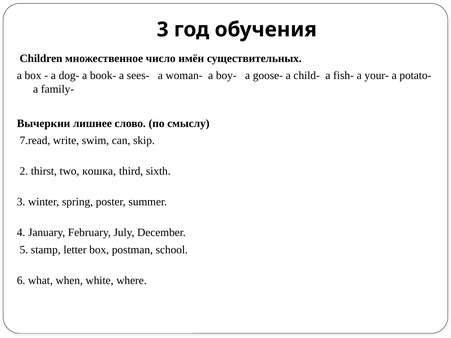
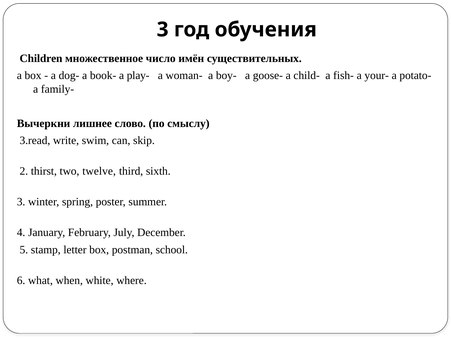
sees-: sees- -> play-
7.read: 7.read -> 3.read
кошка: кошка -> twelve
